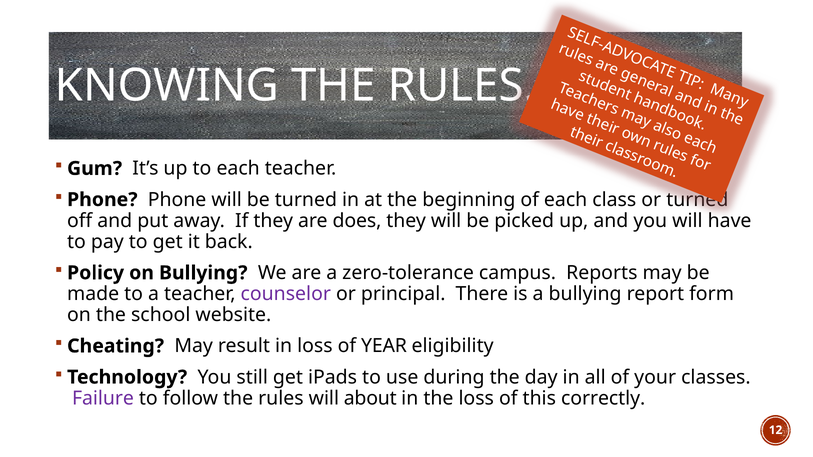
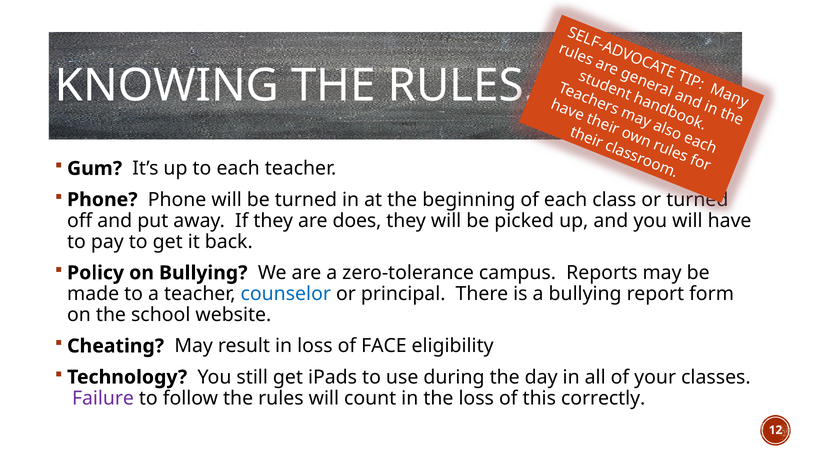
counselor colour: purple -> blue
YEAR: YEAR -> FACE
about: about -> count
